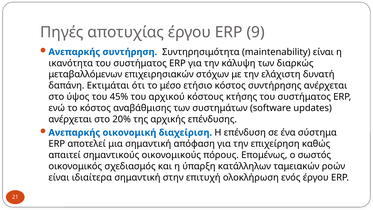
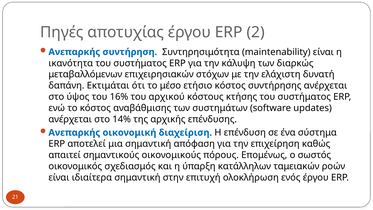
9: 9 -> 2
45%: 45% -> 16%
20%: 20% -> 14%
